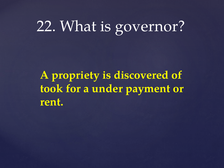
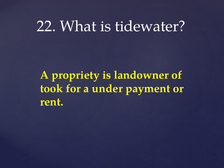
governor: governor -> tidewater
discovered: discovered -> landowner
